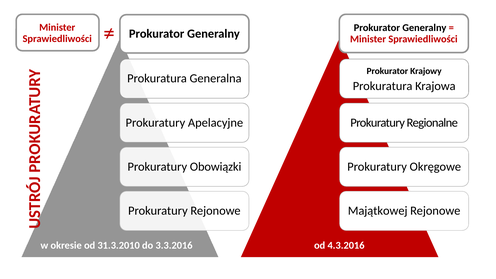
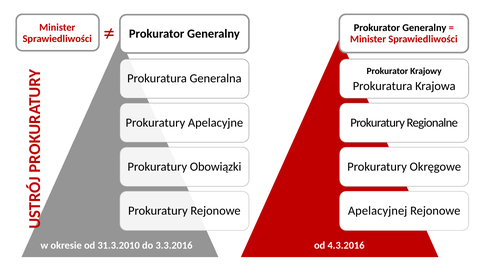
Majątkowej: Majątkowej -> Apelacyjnej
